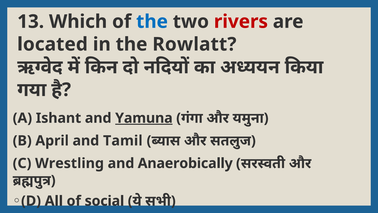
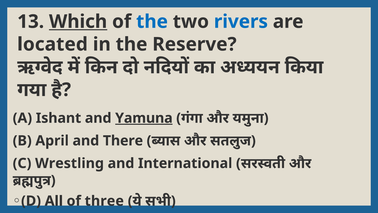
Which underline: none -> present
rivers colour: red -> blue
Rowlatt: Rowlatt -> Reserve
Tamil: Tamil -> There
Anaerobically: Anaerobically -> International
social: social -> three
